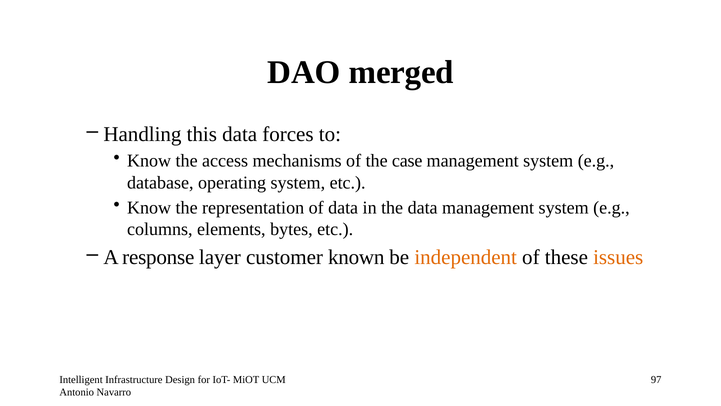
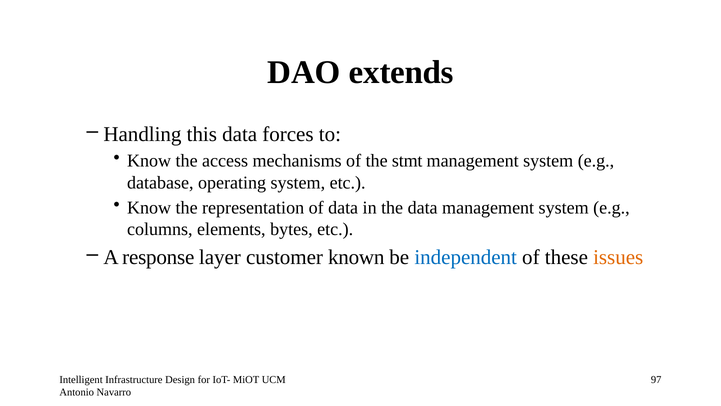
merged: merged -> extends
case: case -> stmt
independent colour: orange -> blue
